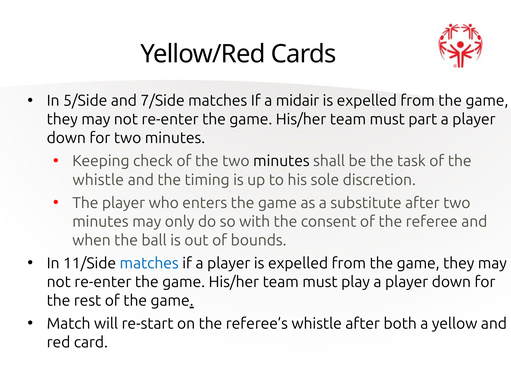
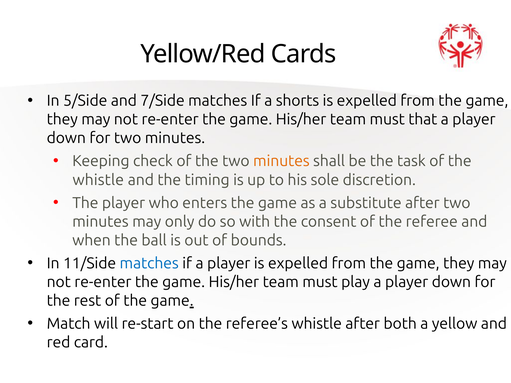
midair: midair -> shorts
part: part -> that
minutes at (281, 161) colour: black -> orange
